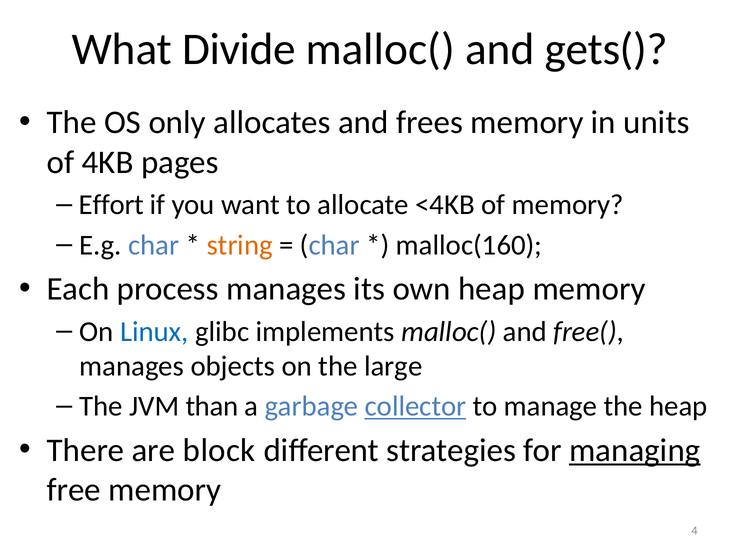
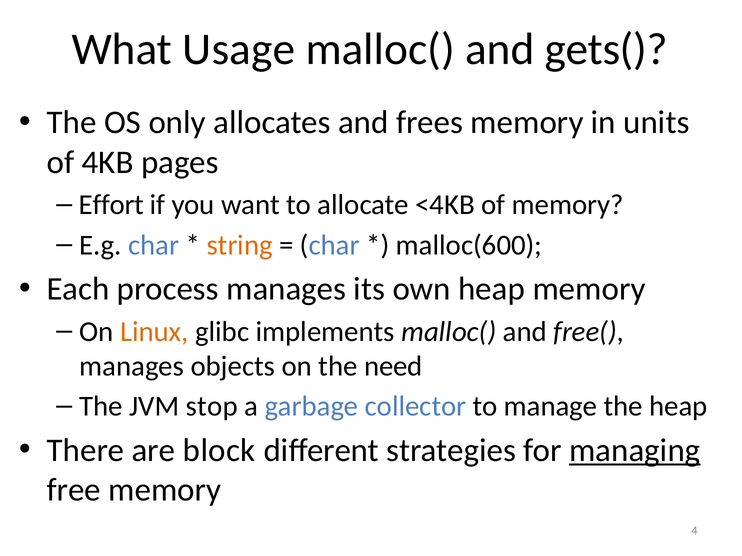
Divide: Divide -> Usage
malloc(160: malloc(160 -> malloc(600
Linux colour: blue -> orange
large: large -> need
than: than -> stop
collector underline: present -> none
